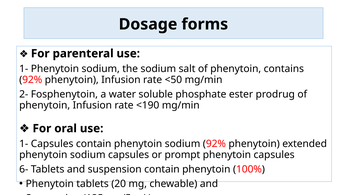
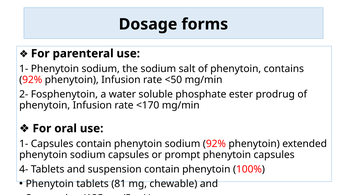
<190: <190 -> <170
6-: 6- -> 4-
20: 20 -> 81
